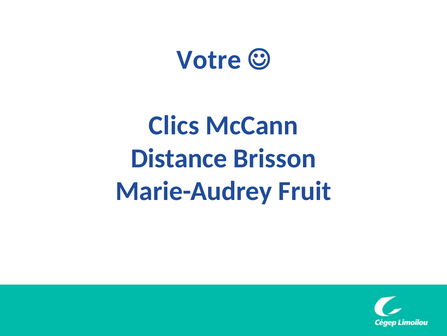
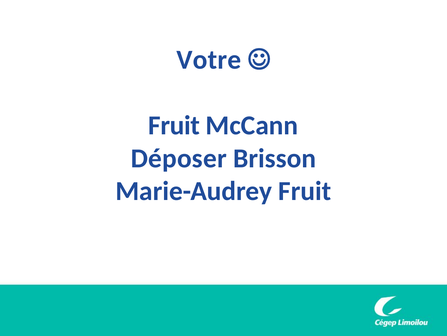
Clics at (174, 125): Clics -> Fruit
Distance: Distance -> Déposer
